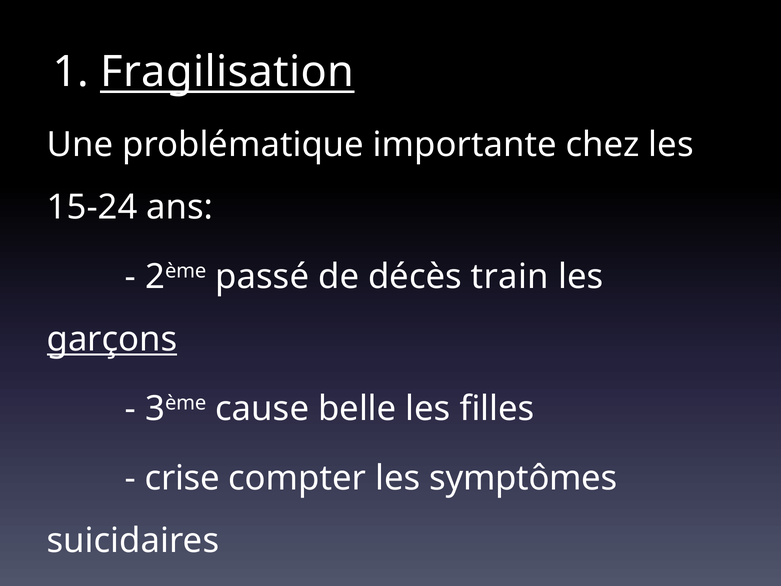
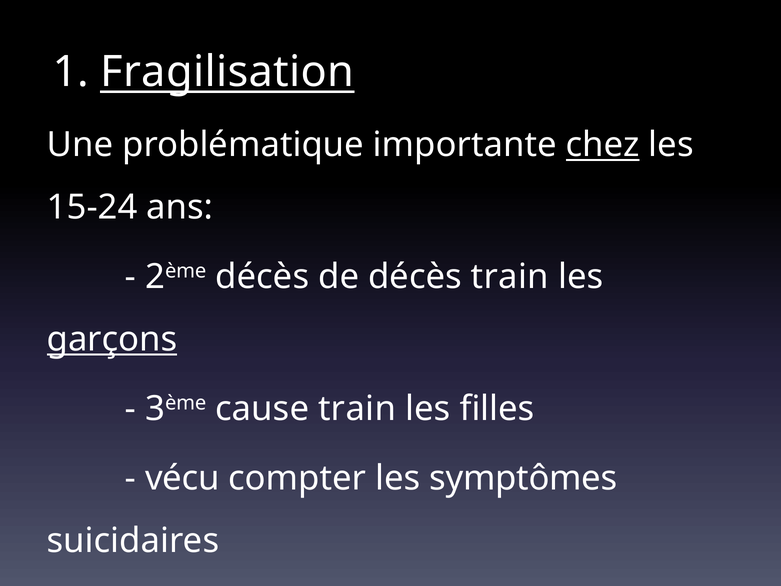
chez underline: none -> present
2ème passé: passé -> décès
cause belle: belle -> train
crise: crise -> vécu
